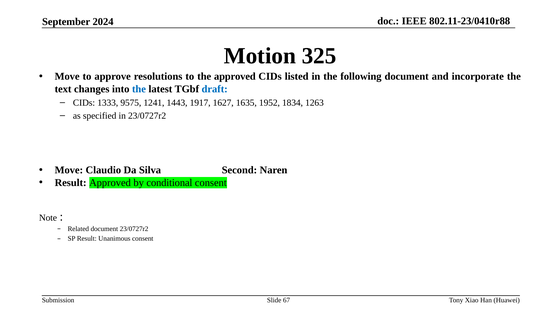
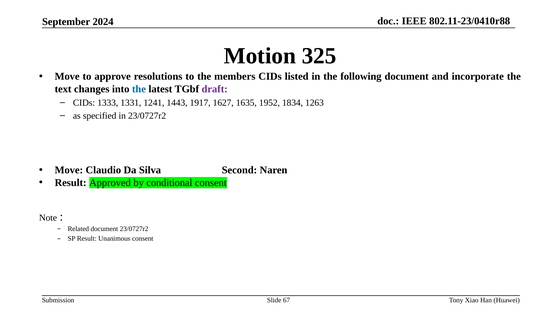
the approved: approved -> members
draft colour: blue -> purple
9575: 9575 -> 1331
